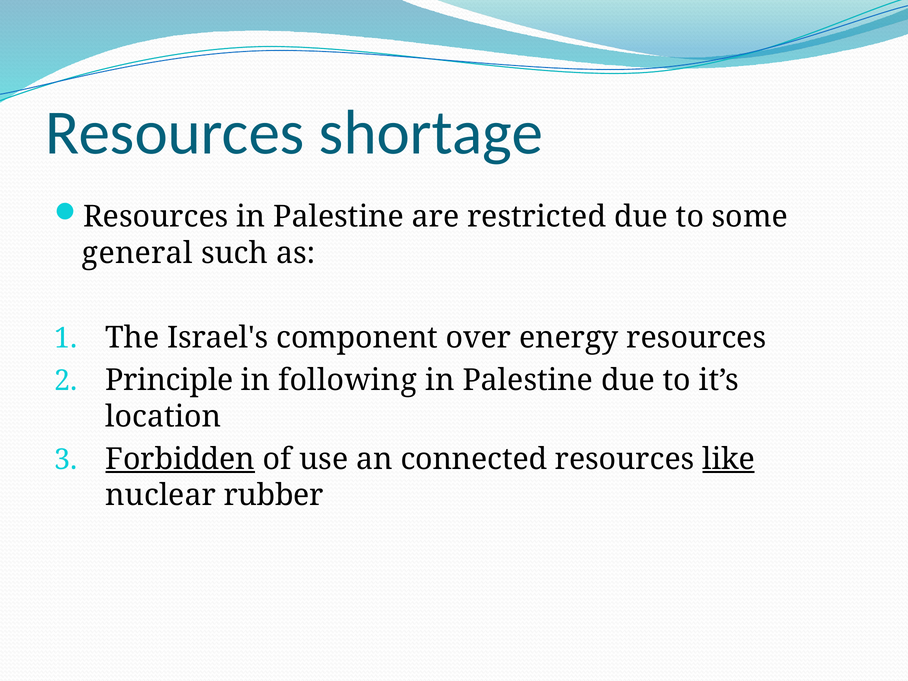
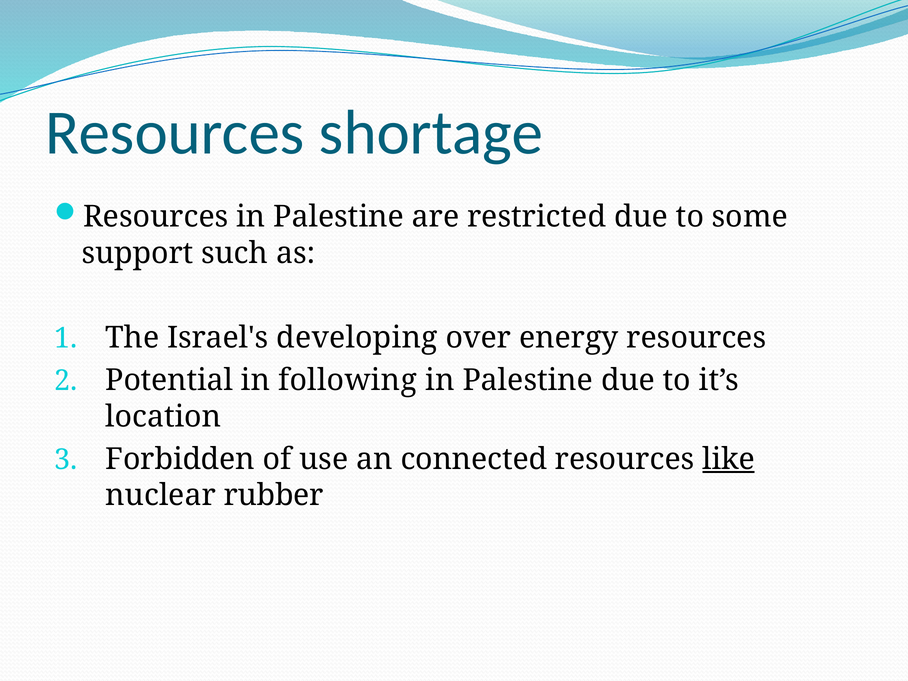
general: general -> support
component: component -> developing
Principle: Principle -> Potential
Forbidden underline: present -> none
